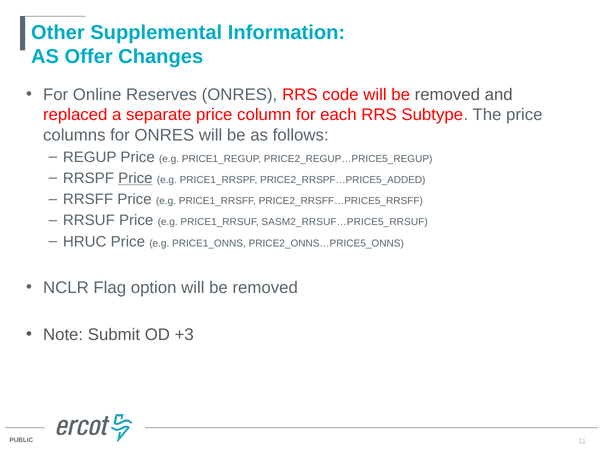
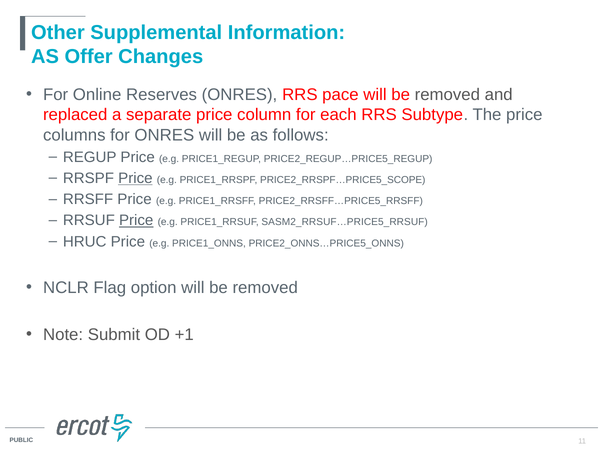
code: code -> pace
PRICE2_RRSPF…PRICE5_ADDED: PRICE2_RRSPF…PRICE5_ADDED -> PRICE2_RRSPF…PRICE5_SCOPE
Price at (136, 220) underline: none -> present
+3: +3 -> +1
